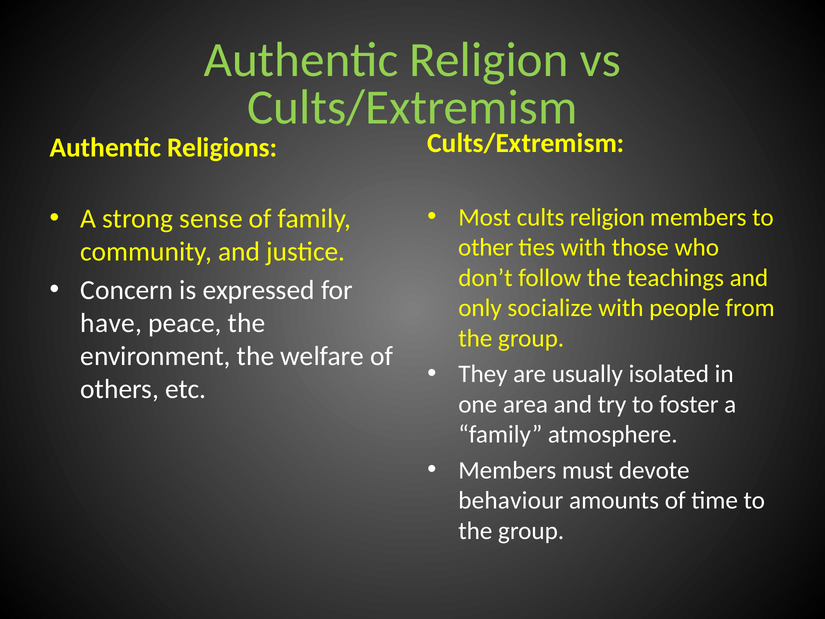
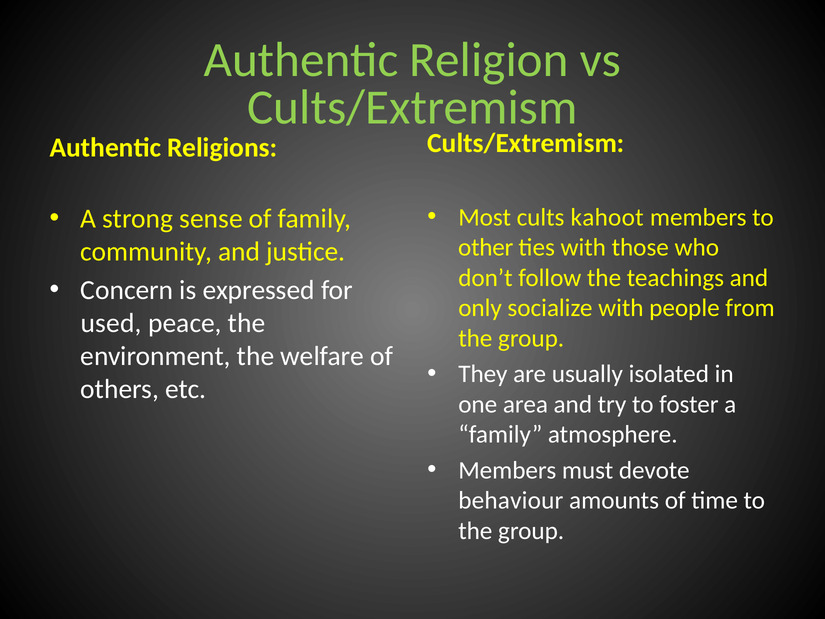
cults religion: religion -> kahoot
have: have -> used
